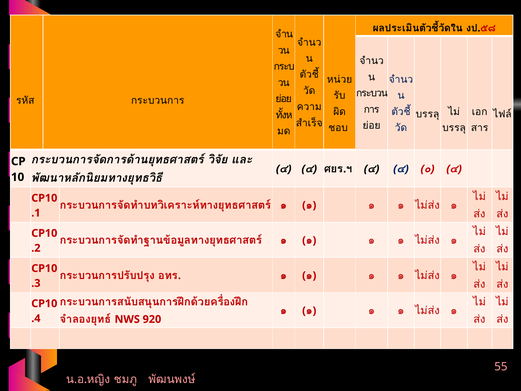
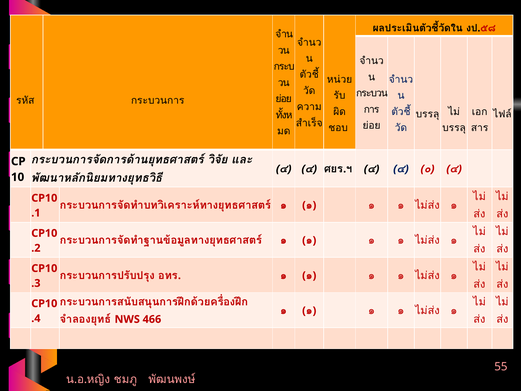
920: 920 -> 466
